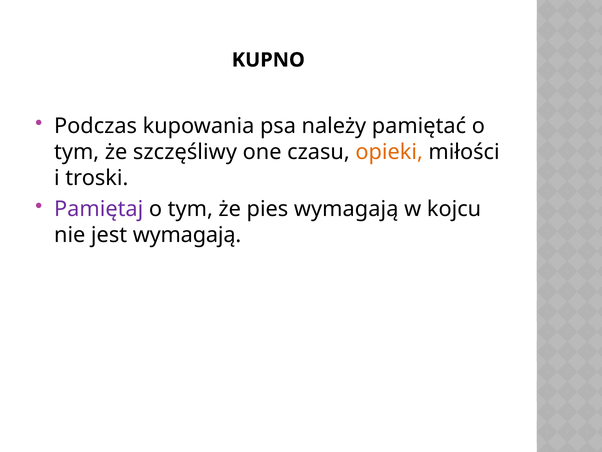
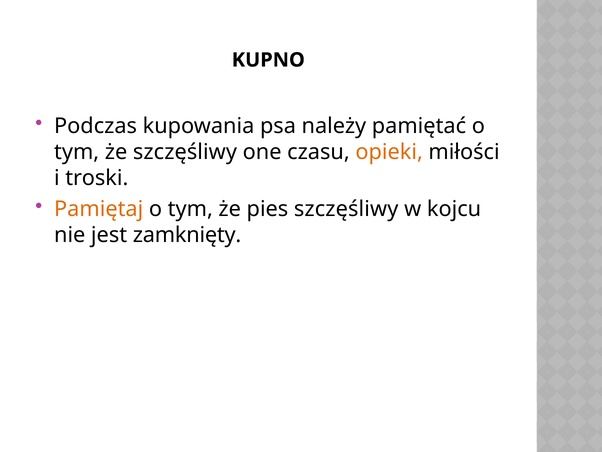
Pamiętaj colour: purple -> orange
pies wymagają: wymagają -> szczęśliwy
jest wymagają: wymagają -> zamknięty
